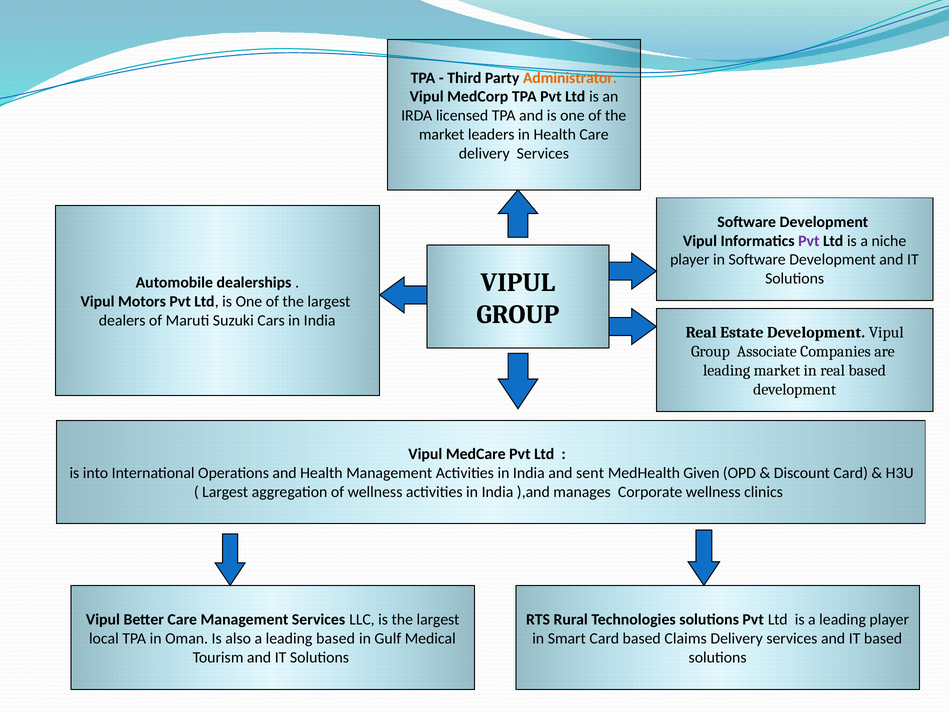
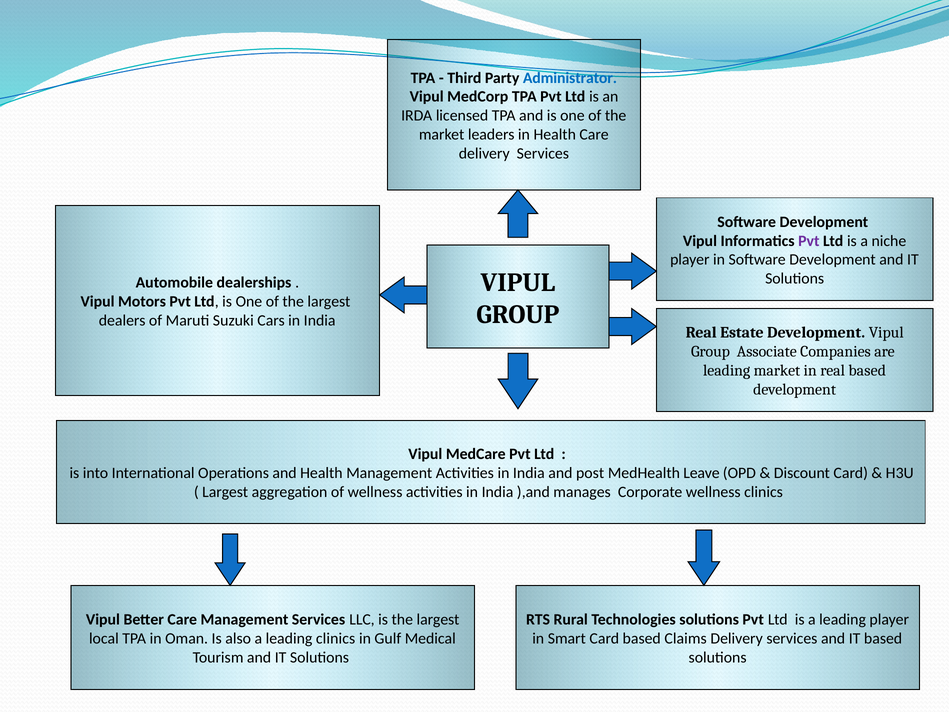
Administrator colour: orange -> blue
sent: sent -> post
Given: Given -> Leave
leading based: based -> clinics
